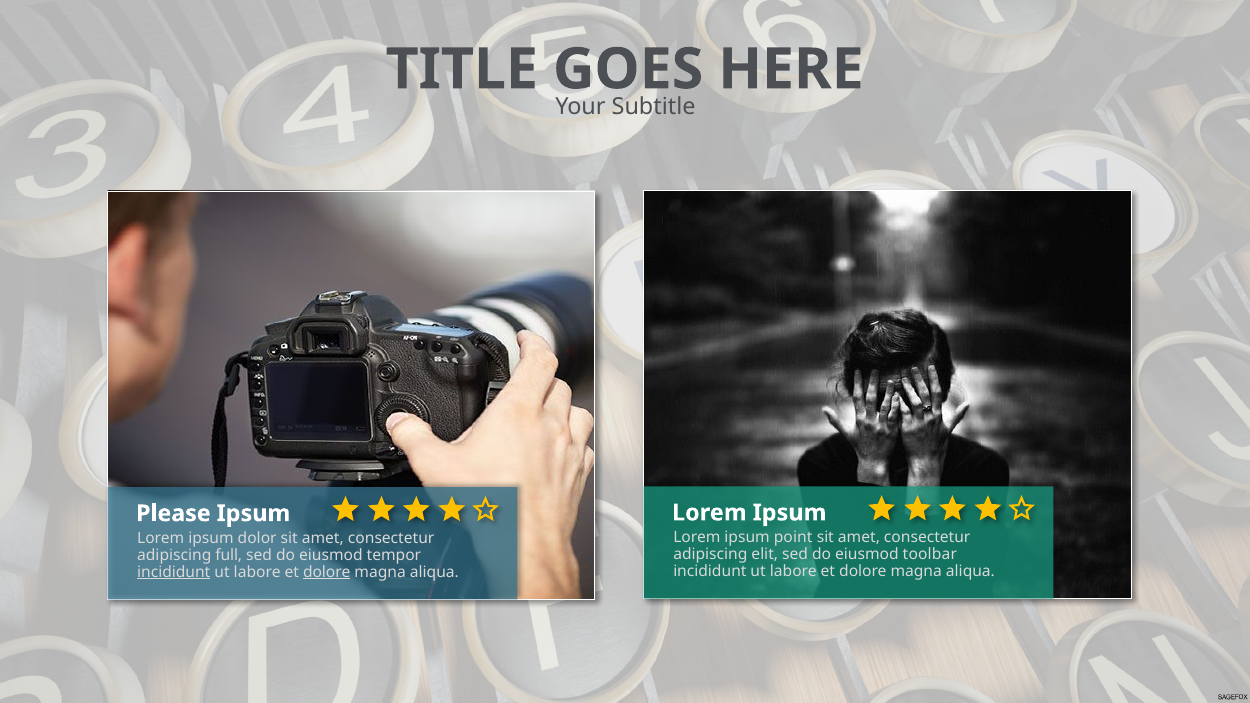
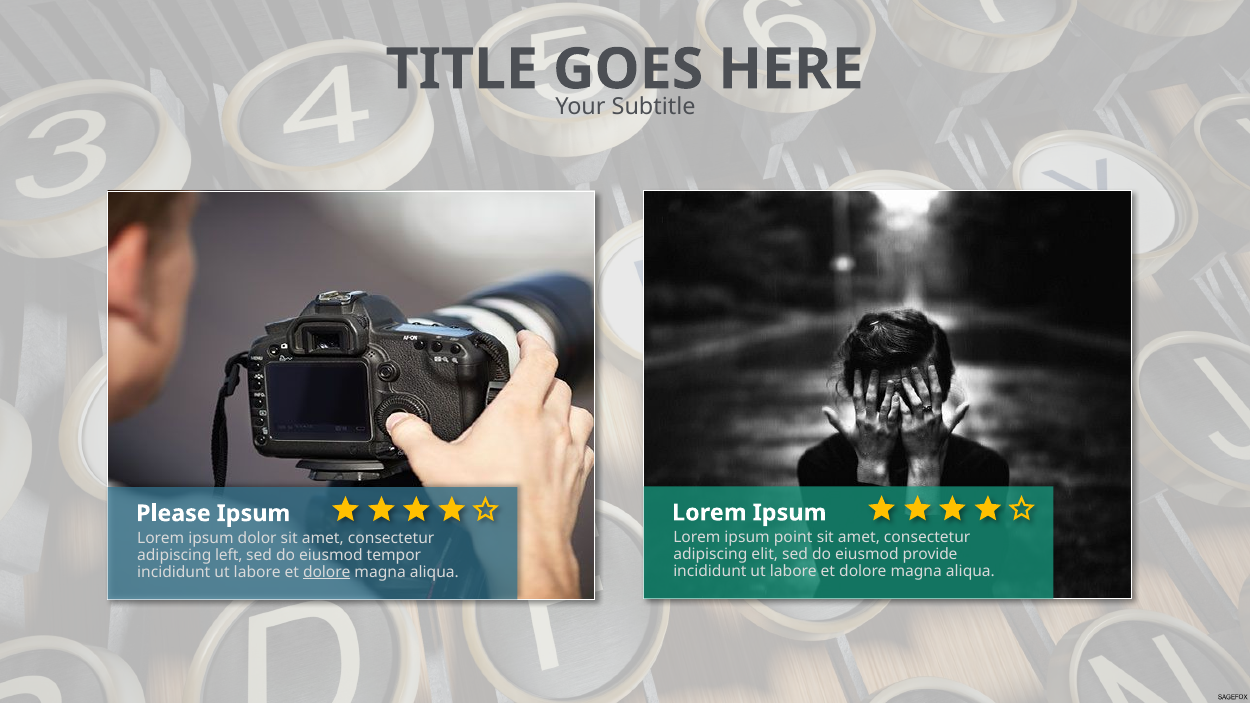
toolbar: toolbar -> provide
full: full -> left
incididunt at (174, 572) underline: present -> none
